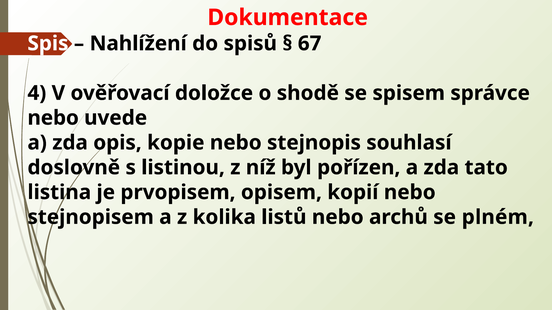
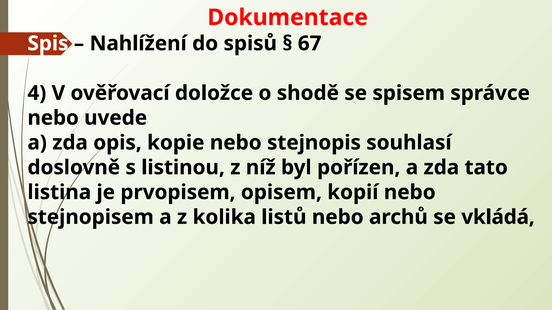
plném: plném -> vkládá
